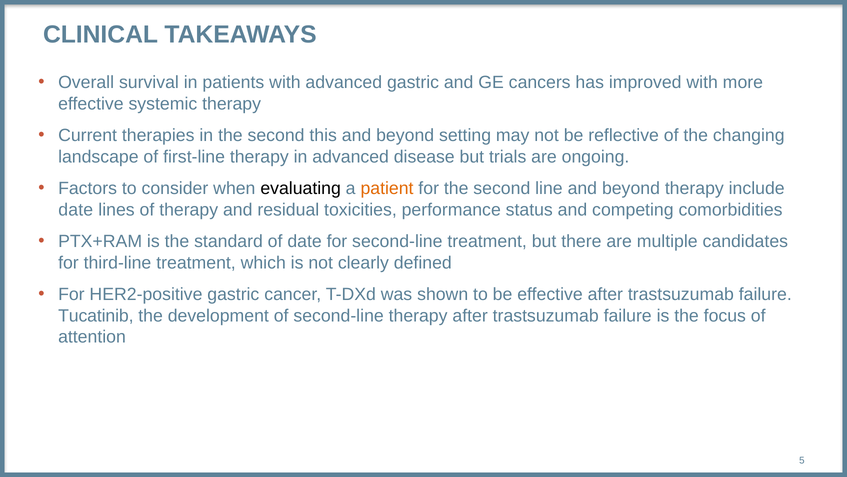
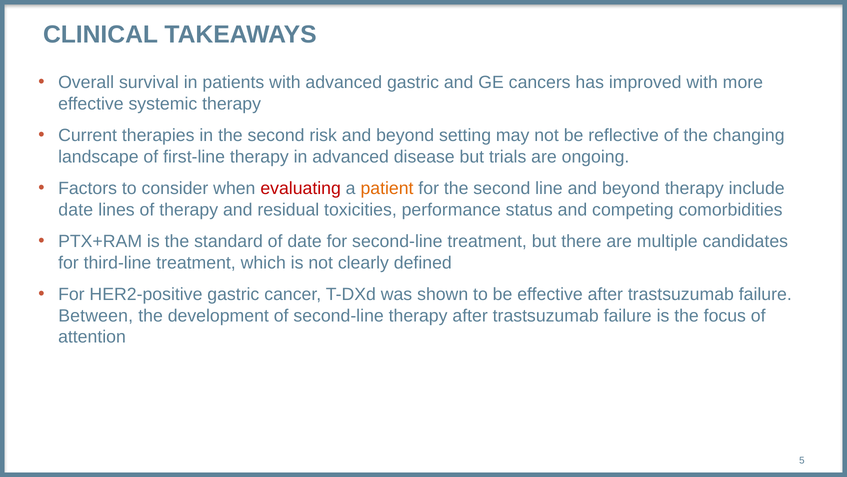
this: this -> risk
evaluating colour: black -> red
Tucatinib: Tucatinib -> Between
